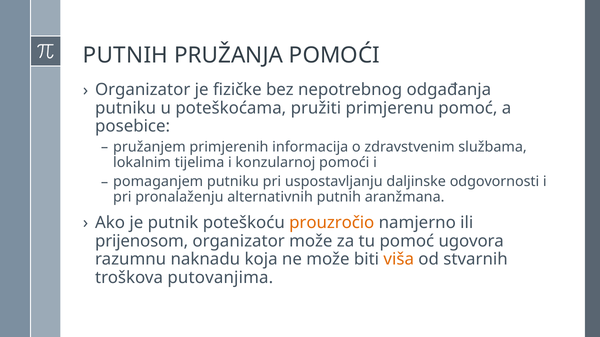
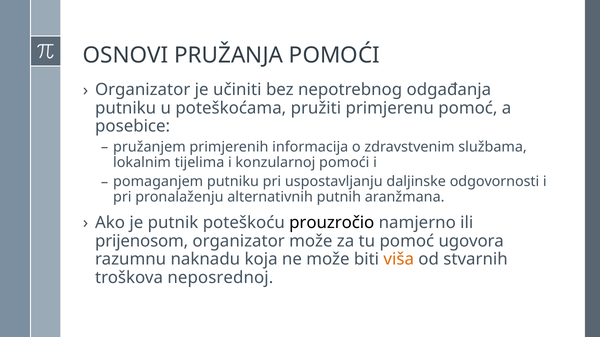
PUTNIH at (126, 55): PUTNIH -> OSNOVI
fizičke: fizičke -> učiniti
prouzročio colour: orange -> black
putovanjima: putovanjima -> neposrednoj
